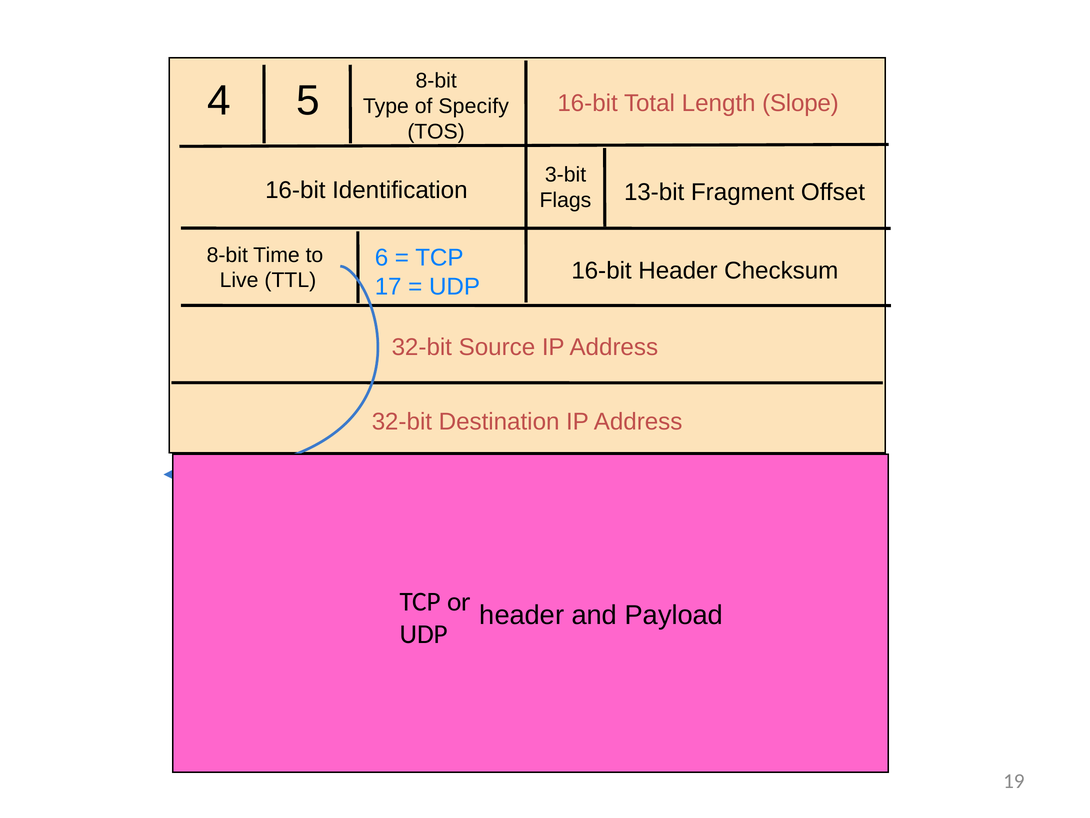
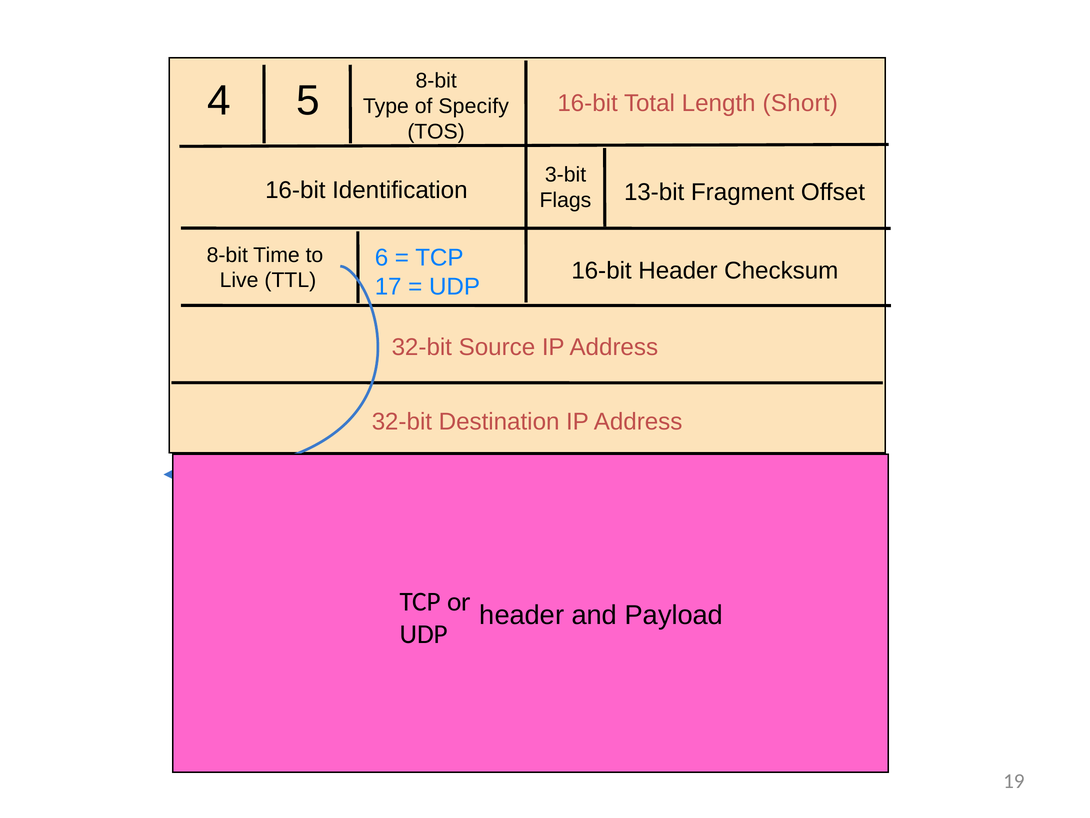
Slope: Slope -> Short
